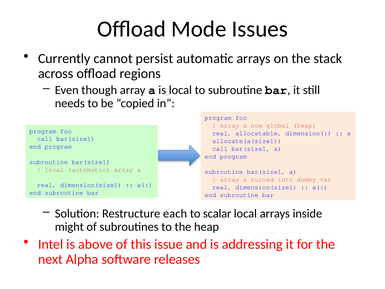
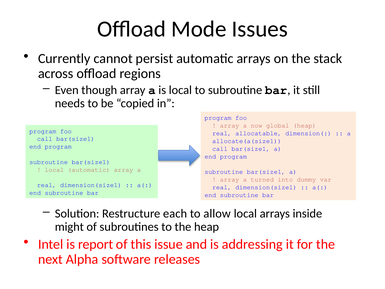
scalar: scalar -> allow
above: above -> report
